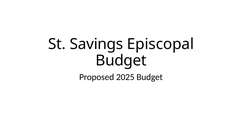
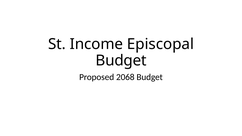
Savings: Savings -> Income
2025: 2025 -> 2068
